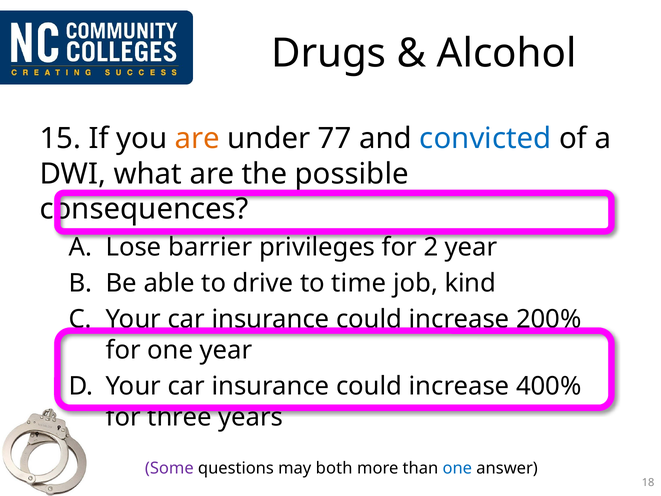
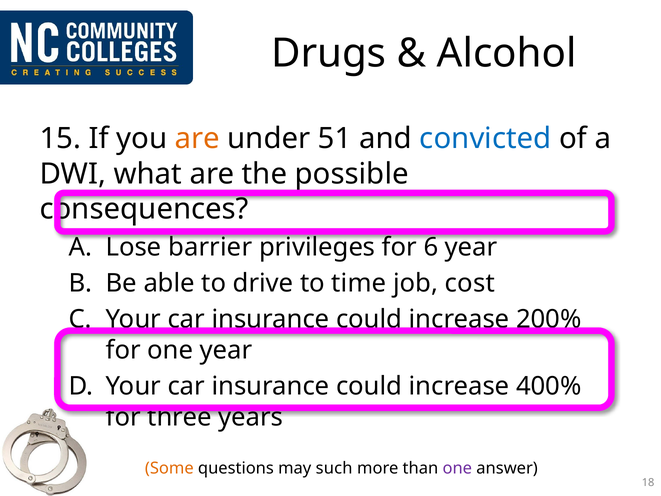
77: 77 -> 51
2: 2 -> 6
kind: kind -> cost
Some colour: purple -> orange
both: both -> such
one at (457, 468) colour: blue -> purple
